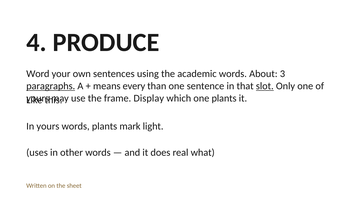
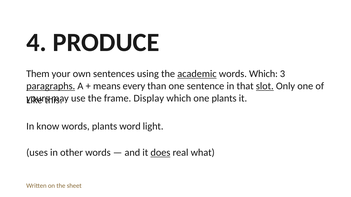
Word: Word -> Them
academic underline: none -> present
words About: About -> Which
In yours: yours -> know
mark: mark -> word
does underline: none -> present
